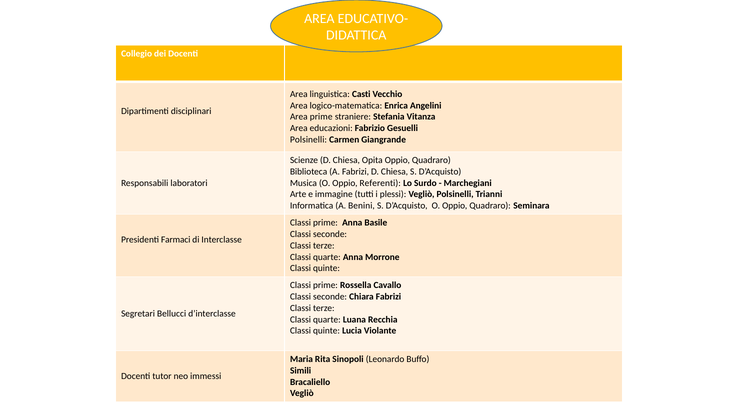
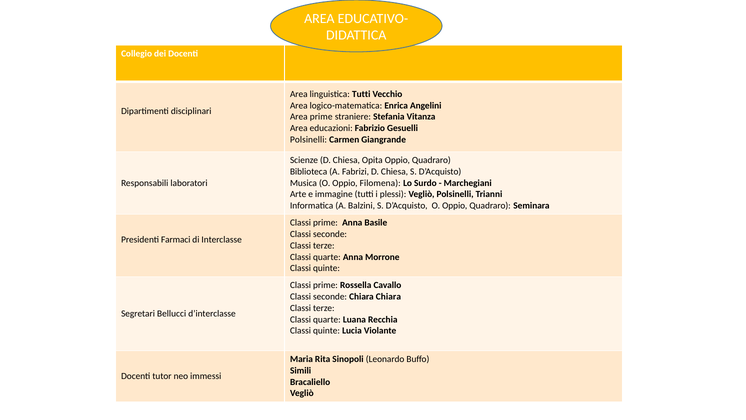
linguistica Casti: Casti -> Tutti
Referenti: Referenti -> Filomena
Benini: Benini -> Balzini
Chiara Fabrizi: Fabrizi -> Chiara
